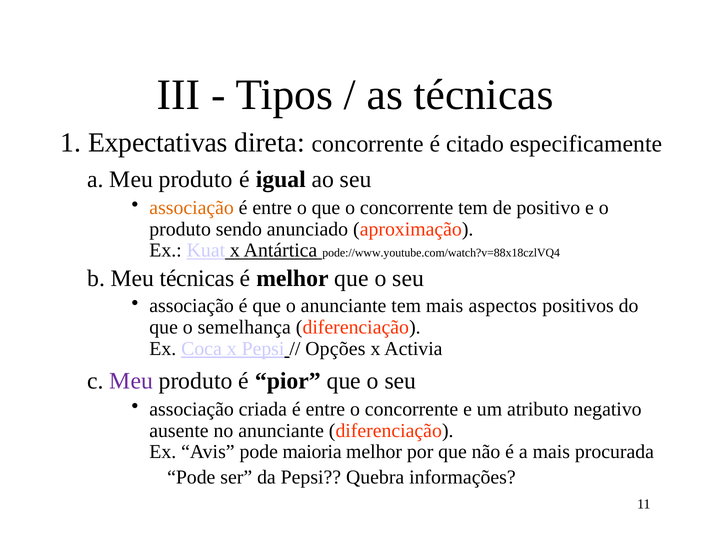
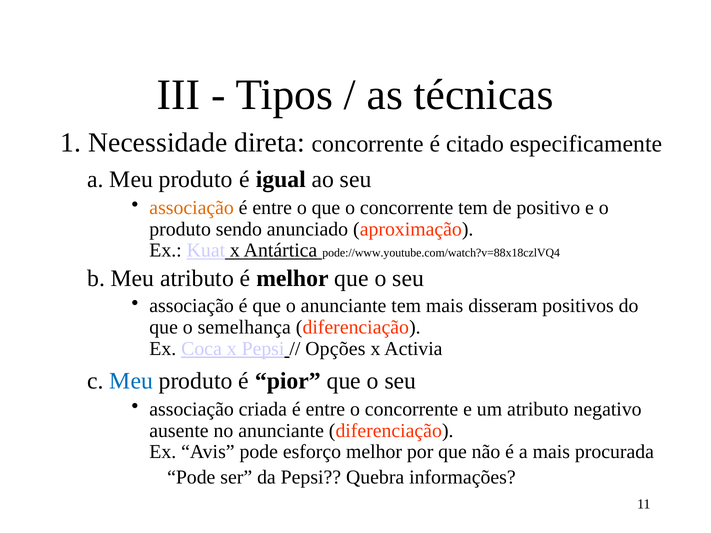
Expectativas: Expectativas -> Necessidade
Meu técnicas: técnicas -> atributo
aspectos: aspectos -> disseram
Meu at (131, 381) colour: purple -> blue
maioria: maioria -> esforço
